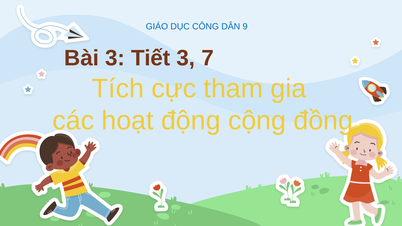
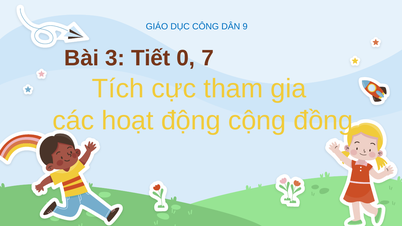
Tiết 3: 3 -> 0
